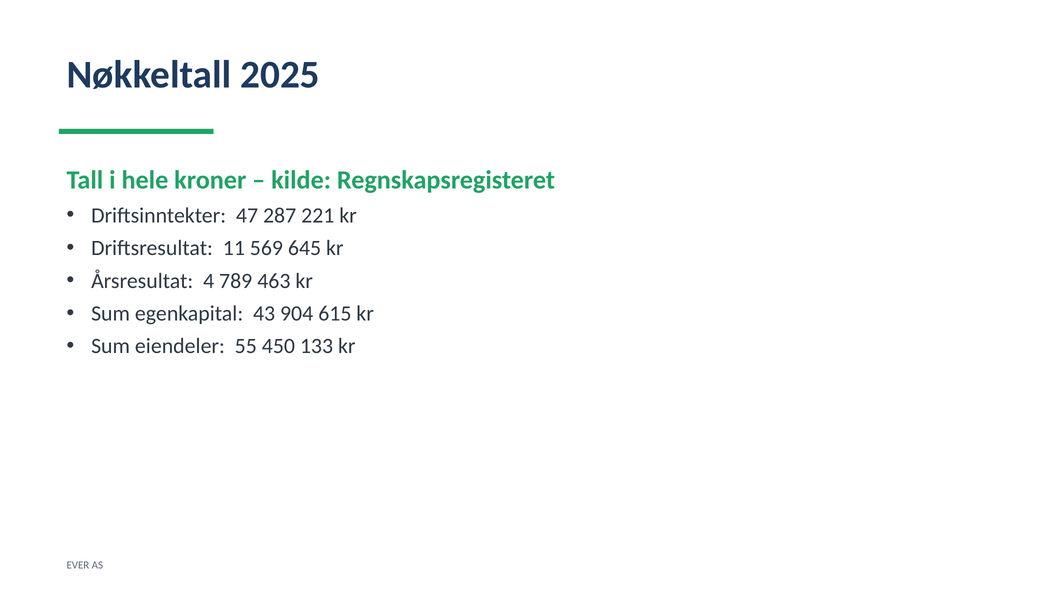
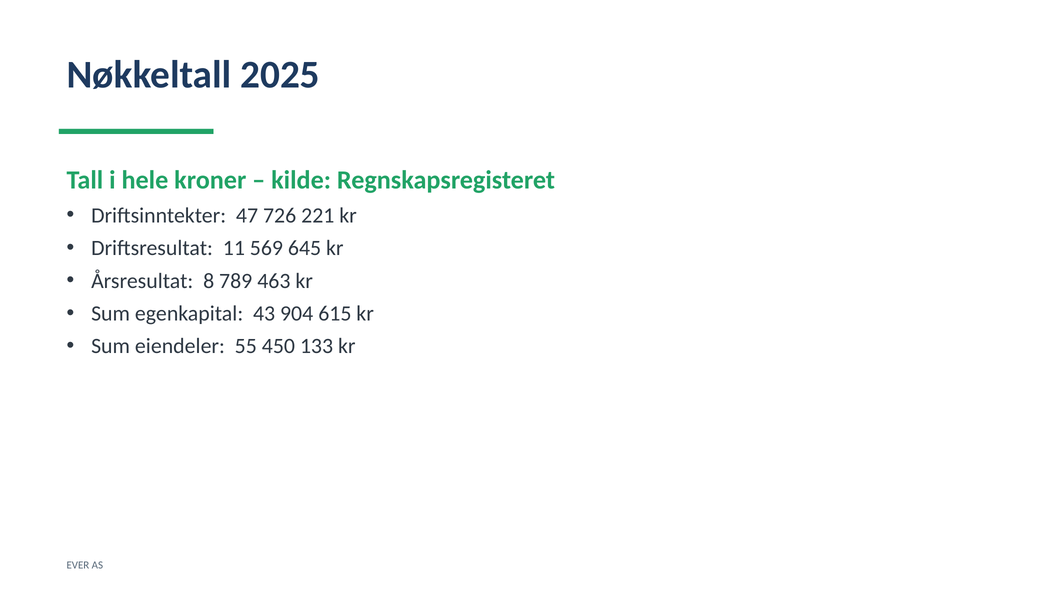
287: 287 -> 726
4: 4 -> 8
